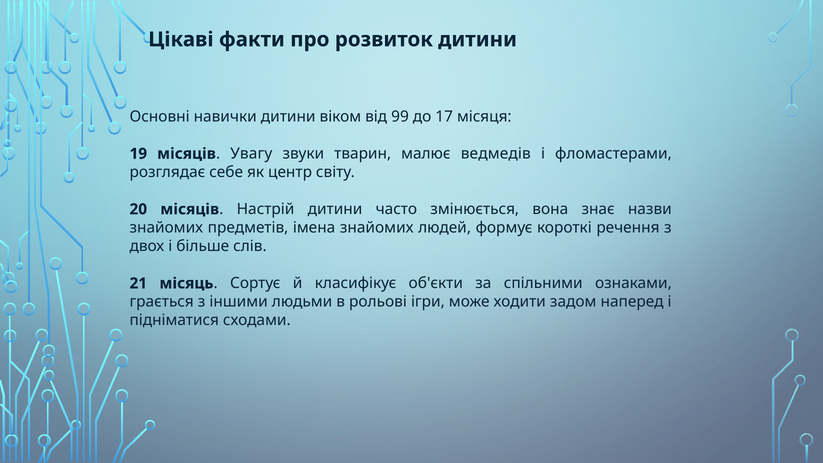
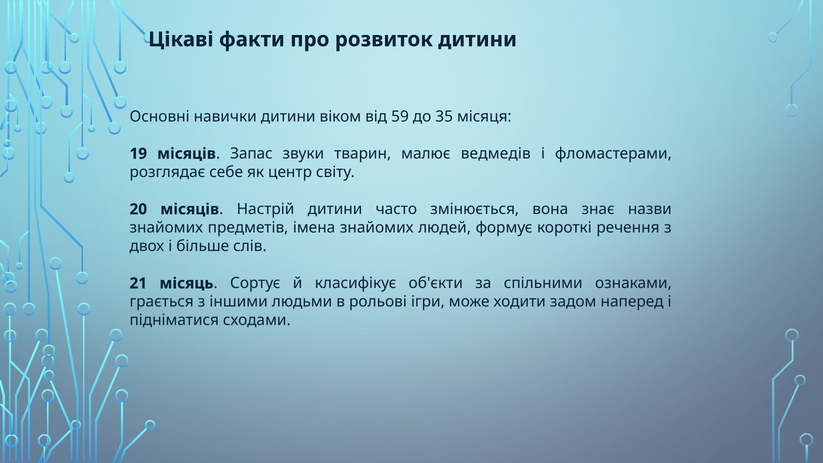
99: 99 -> 59
17: 17 -> 35
Увагу: Увагу -> Запас
